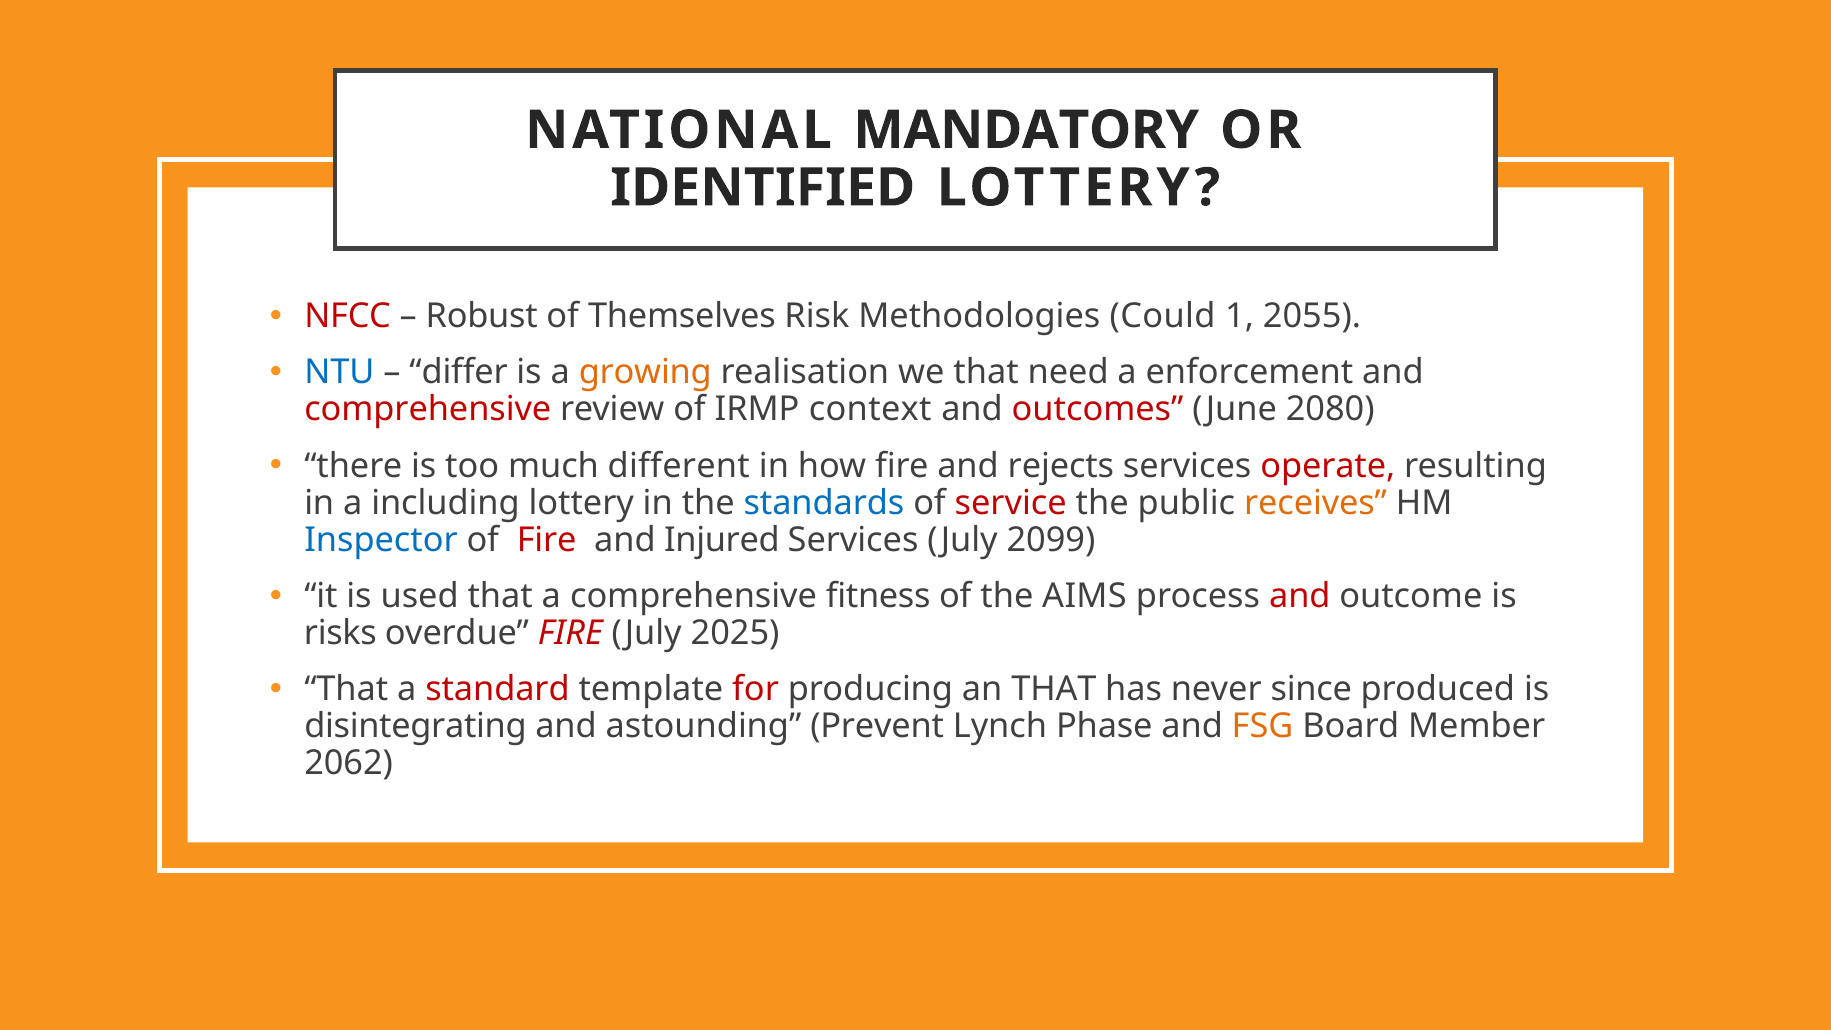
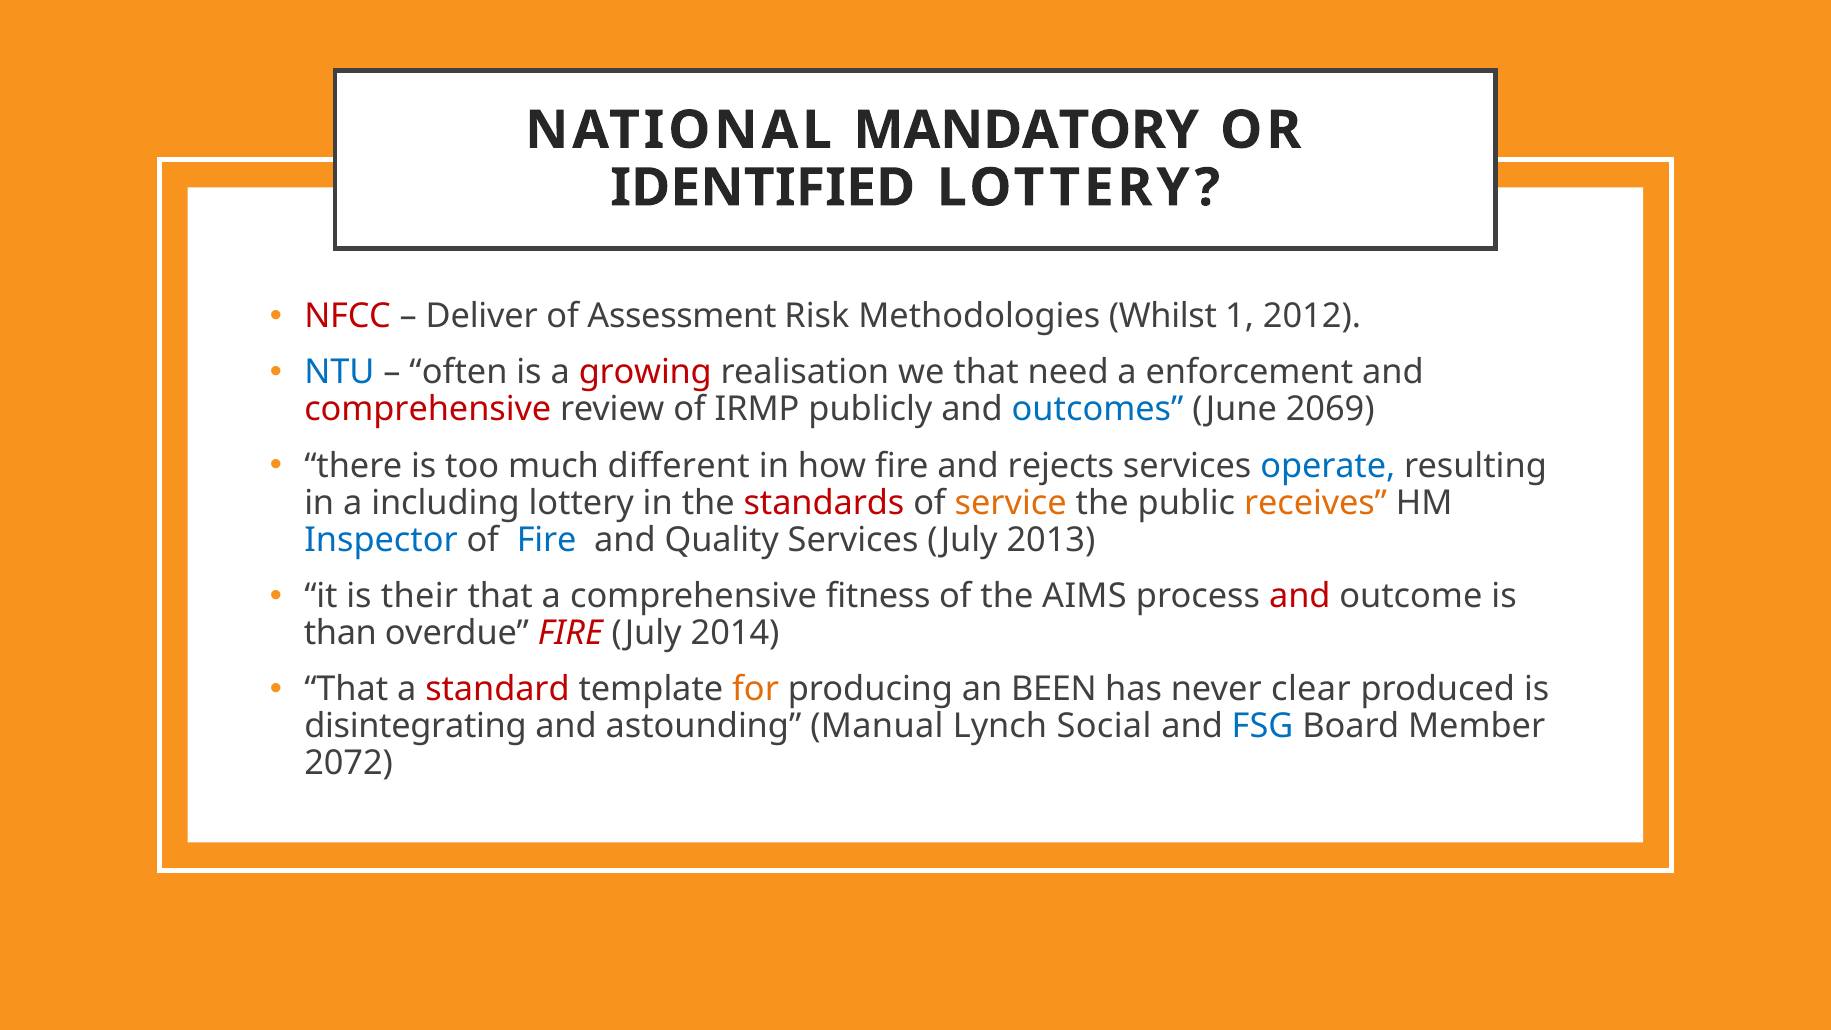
Robust: Robust -> Deliver
Themselves: Themselves -> Assessment
Could: Could -> Whilst
2055: 2055 -> 2012
differ: differ -> often
growing colour: orange -> red
context: context -> publicly
outcomes colour: red -> blue
2080: 2080 -> 2069
operate colour: red -> blue
standards colour: blue -> red
service colour: red -> orange
Fire at (547, 540) colour: red -> blue
Injured: Injured -> Quality
2099: 2099 -> 2013
used: used -> their
risks: risks -> than
2025: 2025 -> 2014
for colour: red -> orange
an THAT: THAT -> BEEN
since: since -> clear
Prevent: Prevent -> Manual
Phase: Phase -> Social
FSG colour: orange -> blue
2062: 2062 -> 2072
